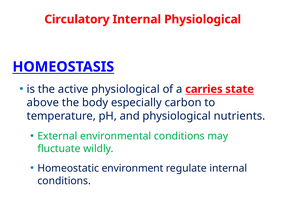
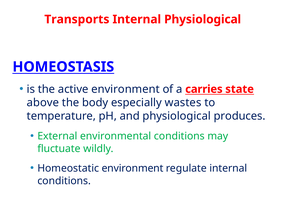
Circulatory: Circulatory -> Transports
active physiological: physiological -> environment
carbon: carbon -> wastes
nutrients: nutrients -> produces
